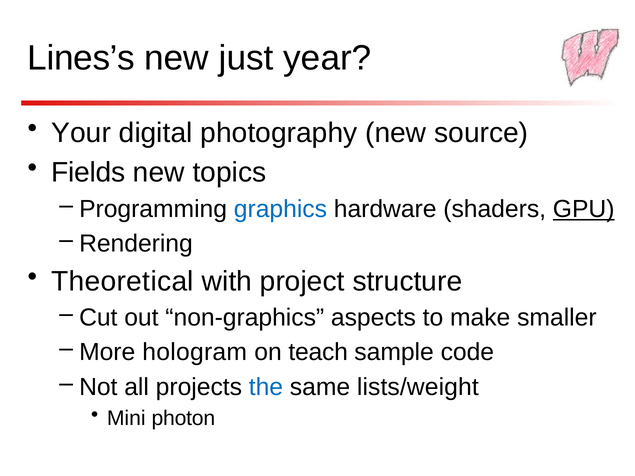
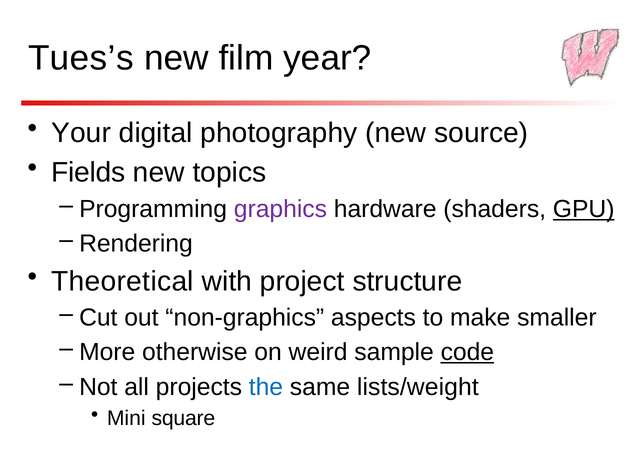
Lines’s: Lines’s -> Tues’s
just: just -> film
graphics colour: blue -> purple
hologram: hologram -> otherwise
teach: teach -> weird
code underline: none -> present
photon: photon -> square
